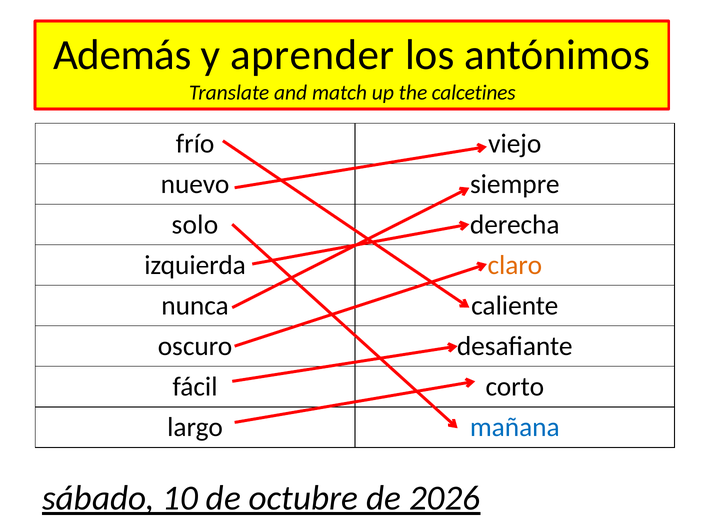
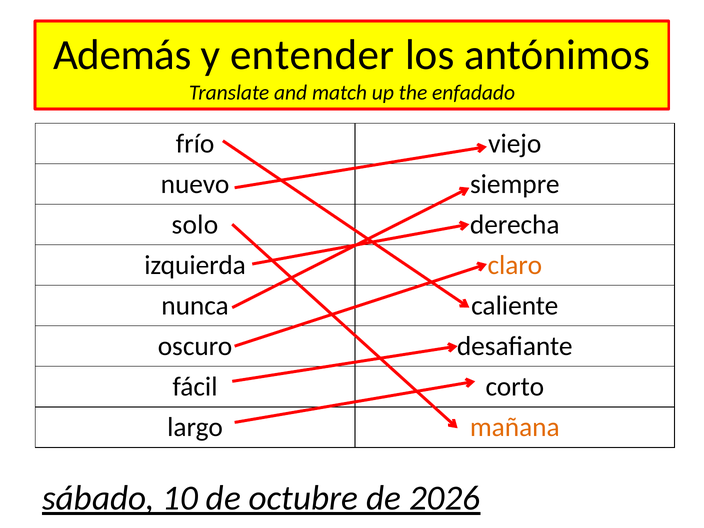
aprender: aprender -> entender
calcetines: calcetines -> enfadado
mañana colour: blue -> orange
